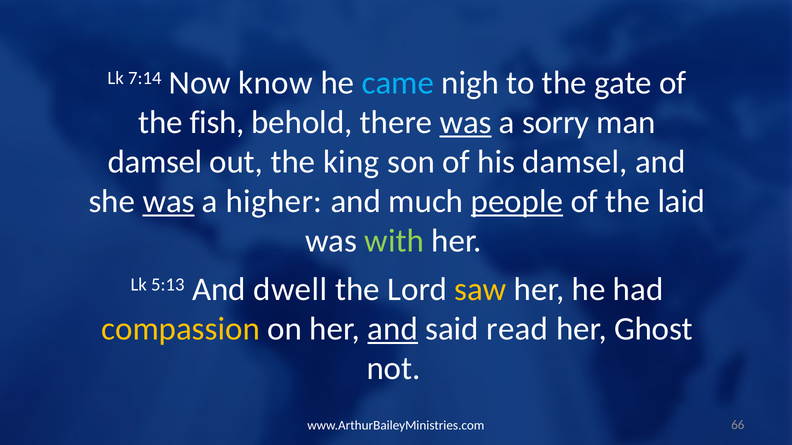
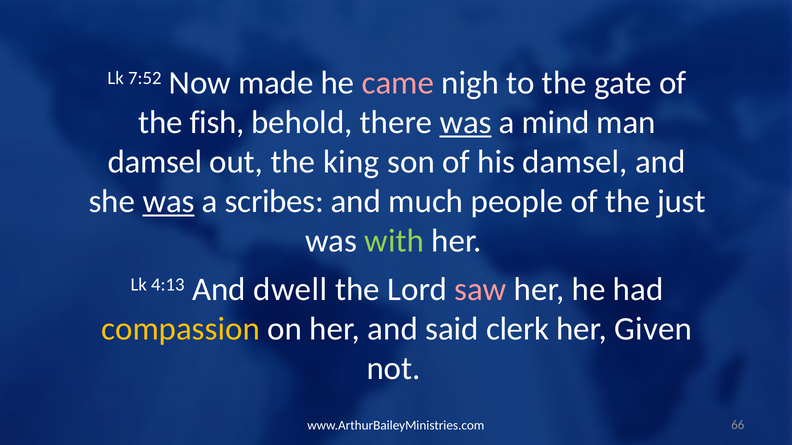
7:14: 7:14 -> 7:52
know: know -> made
came colour: light blue -> pink
sorry: sorry -> mind
higher: higher -> scribes
people underline: present -> none
laid: laid -> just
5:13: 5:13 -> 4:13
saw colour: yellow -> pink
and at (393, 329) underline: present -> none
read: read -> clerk
Ghost: Ghost -> Given
